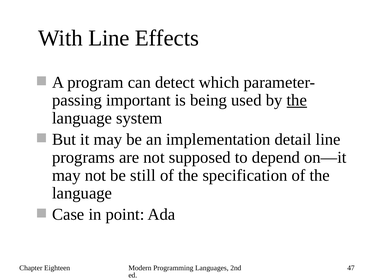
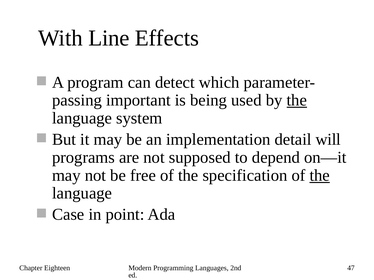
detail line: line -> will
still: still -> free
the at (320, 176) underline: none -> present
